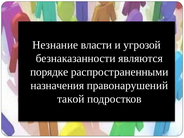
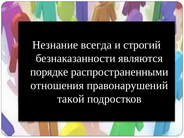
власти: власти -> всегда
угрозой: угрозой -> строгий
назначения: назначения -> отношения
